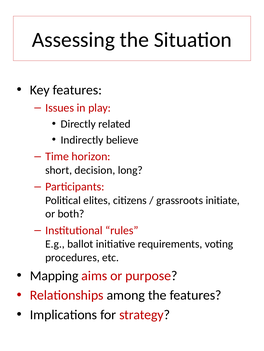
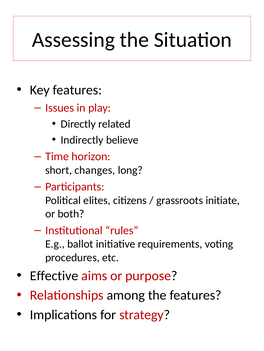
decision: decision -> changes
Mapping: Mapping -> Effective
